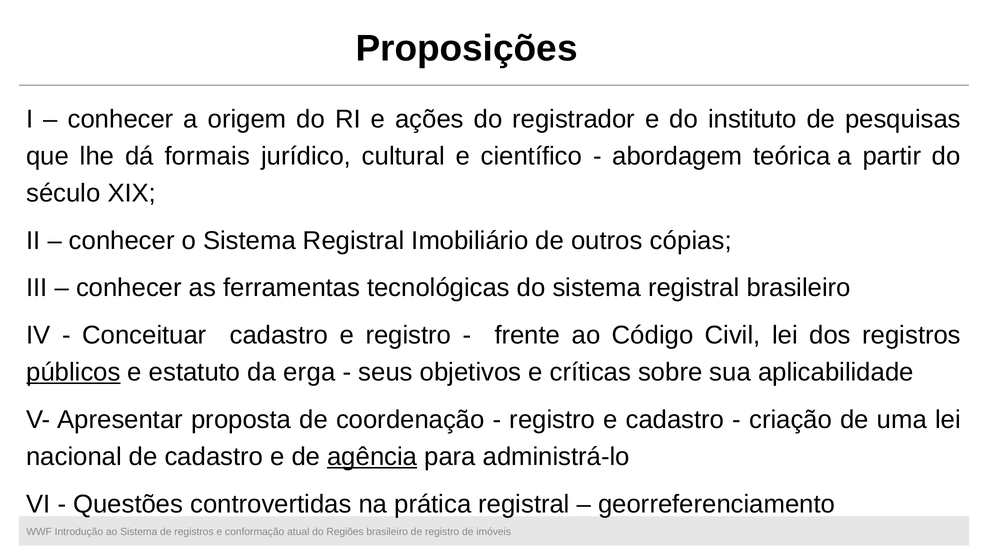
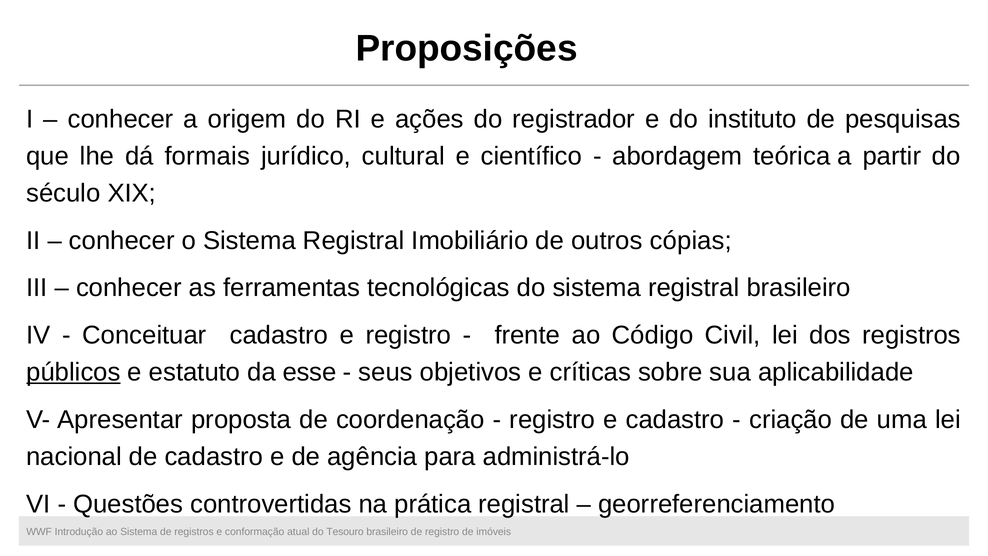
erga: erga -> esse
agência underline: present -> none
Regiões: Regiões -> Tesouro
